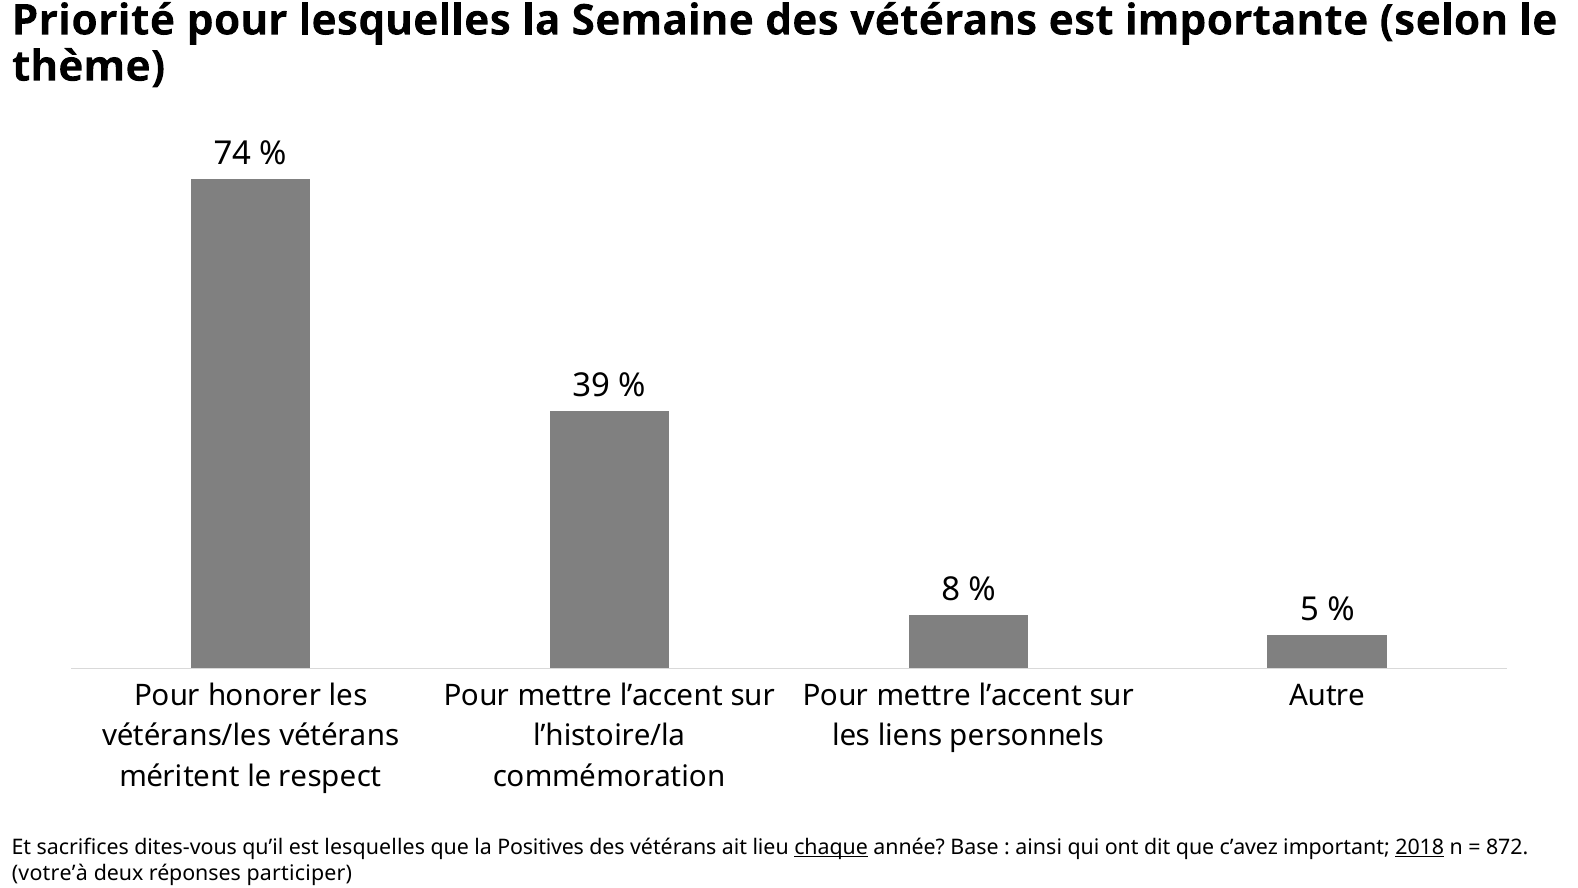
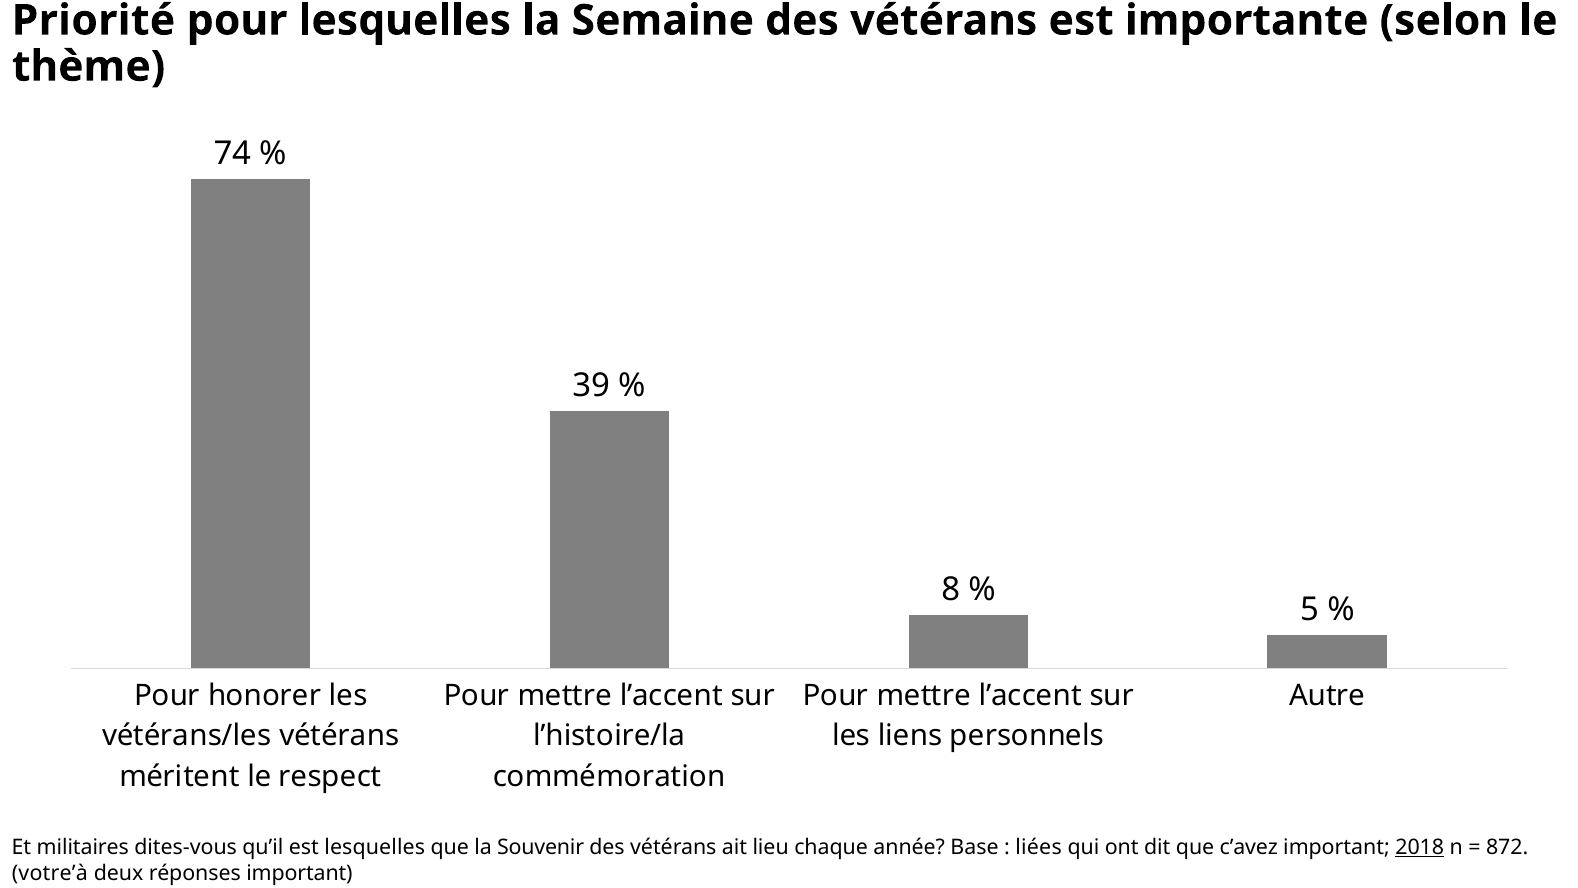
sacrifices: sacrifices -> militaires
Positives: Positives -> Souvenir
chaque underline: present -> none
ainsi: ainsi -> liées
réponses participer: participer -> important
